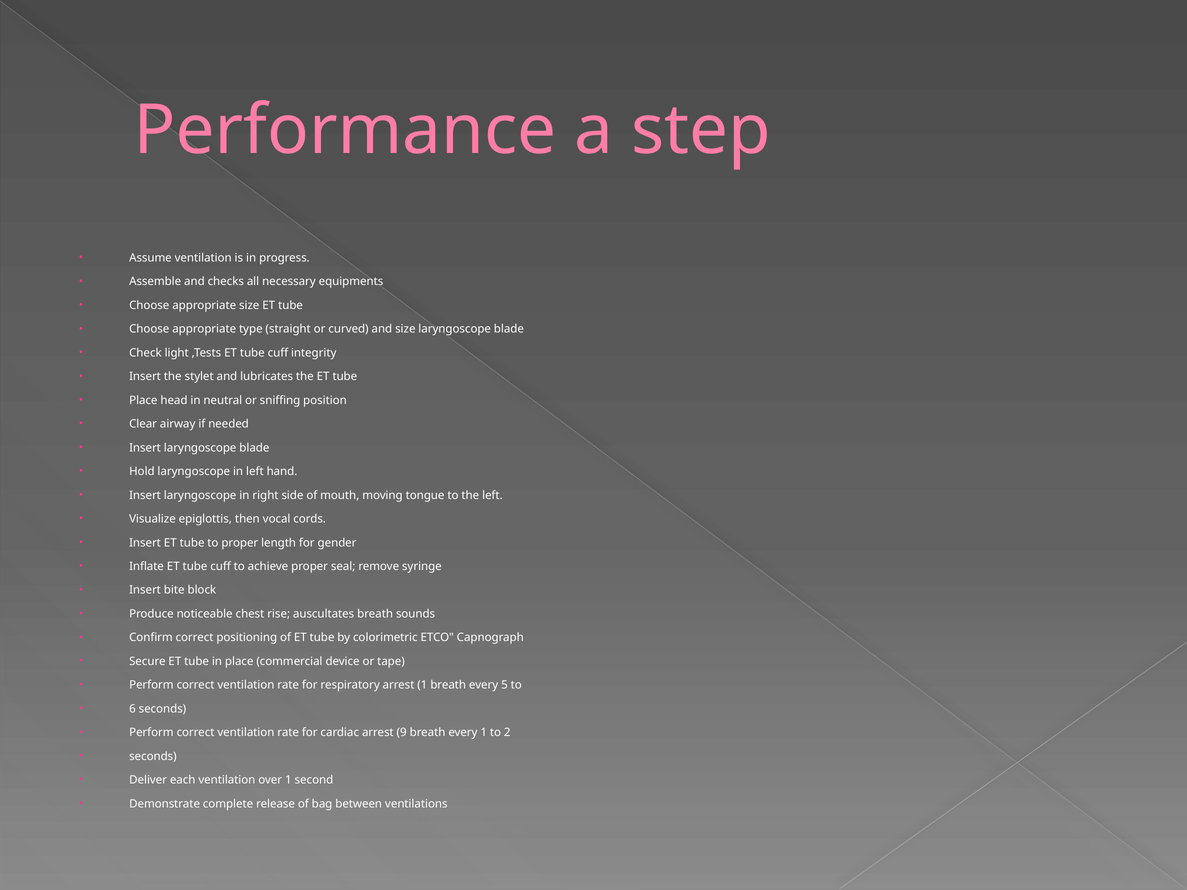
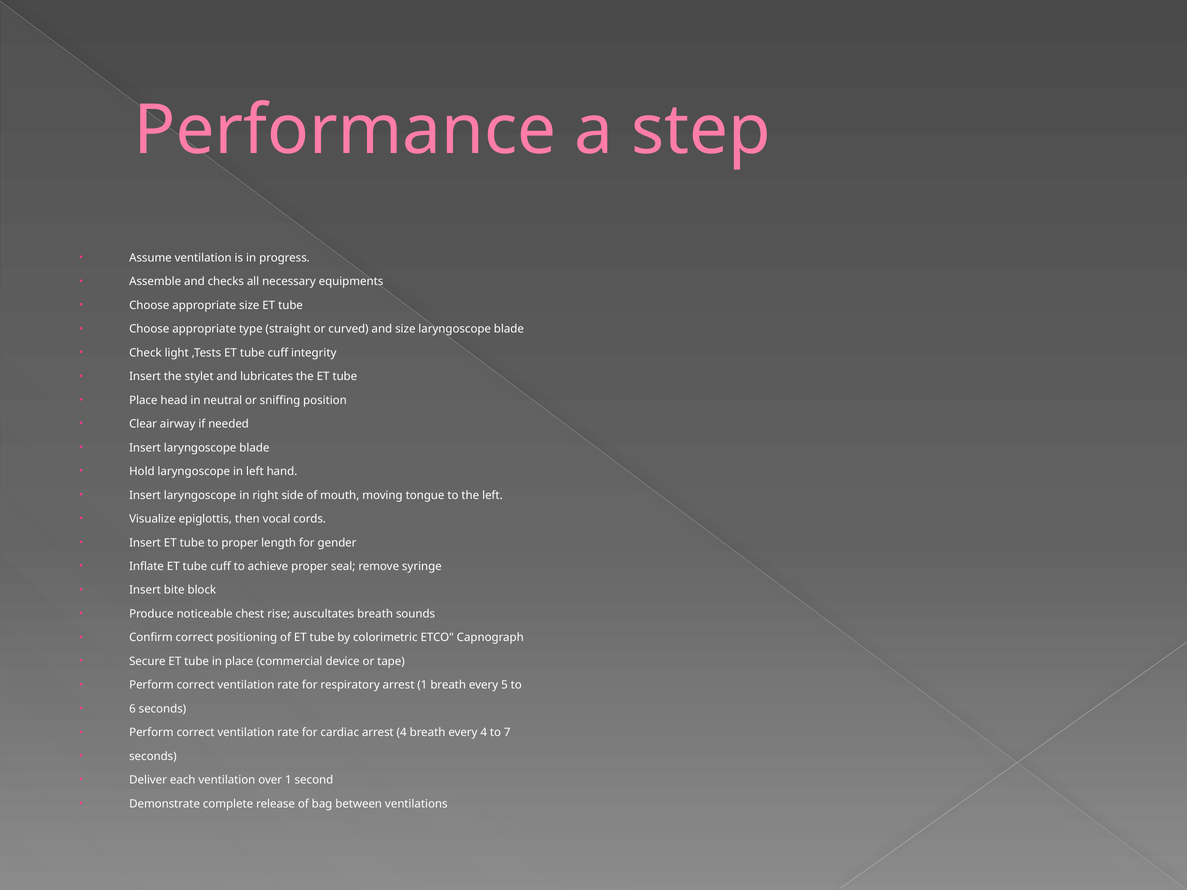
arrest 9: 9 -> 4
every 1: 1 -> 4
2: 2 -> 7
